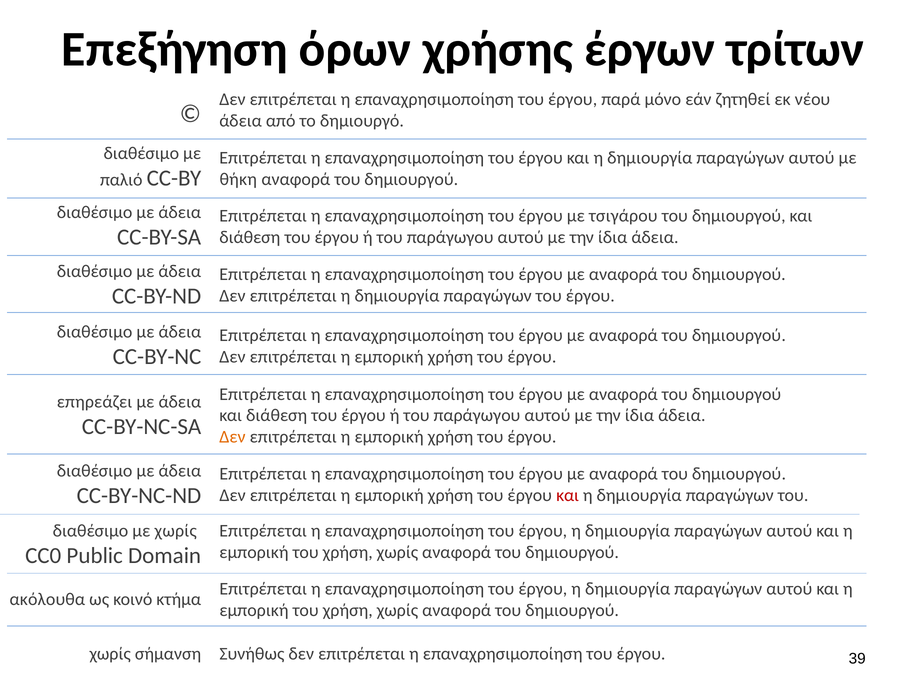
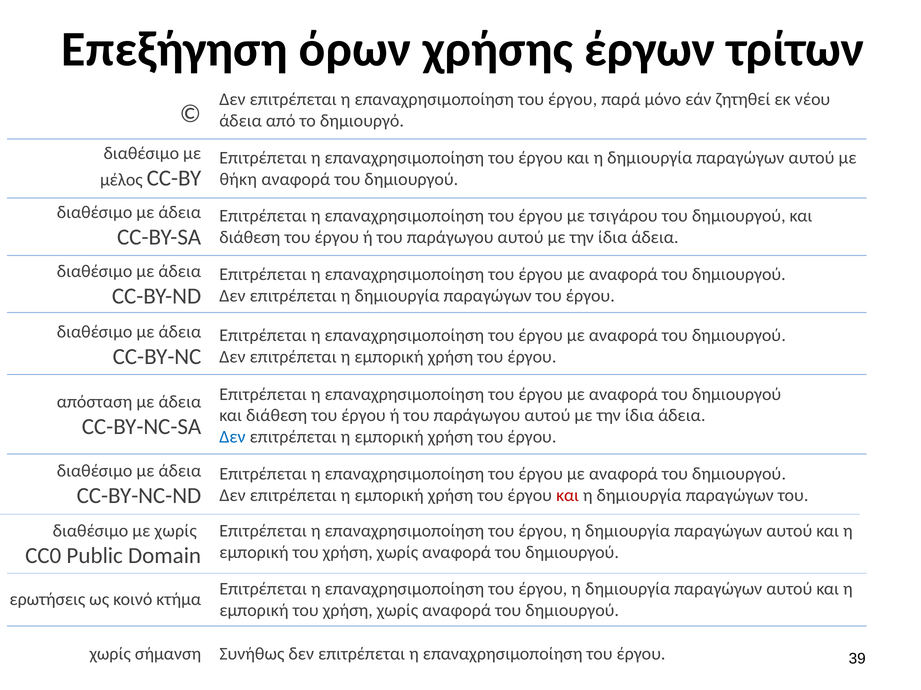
παλιό: παλιό -> μέλος
επηρεάζει: επηρεάζει -> απόσταση
Δεν at (233, 438) colour: orange -> blue
ακόλουθα: ακόλουθα -> ερωτήσεις
